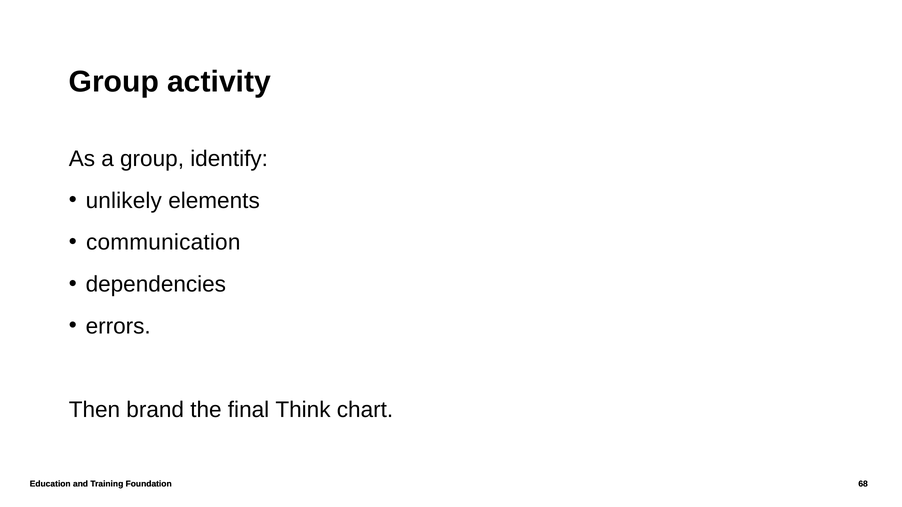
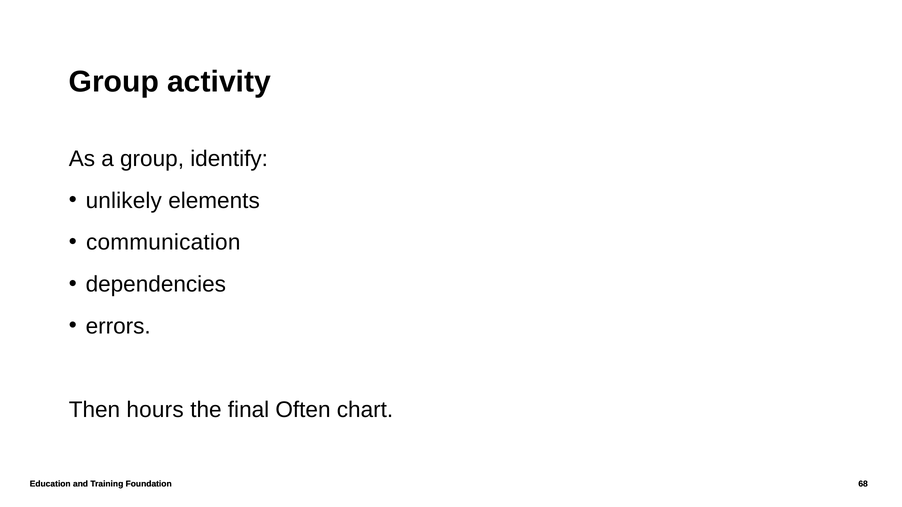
brand: brand -> hours
Think: Think -> Often
